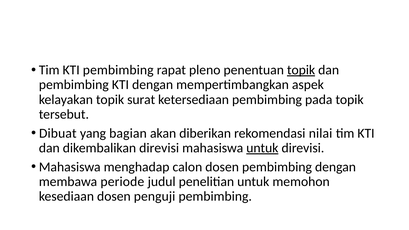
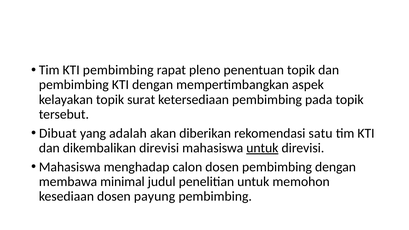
topik at (301, 70) underline: present -> none
bagian: bagian -> adalah
nilai: nilai -> satu
periode: periode -> minimal
penguji: penguji -> payung
